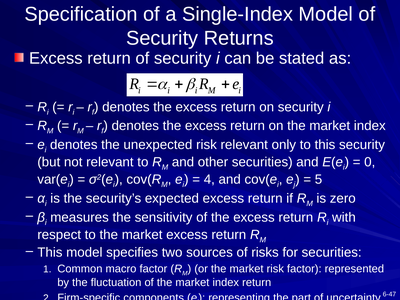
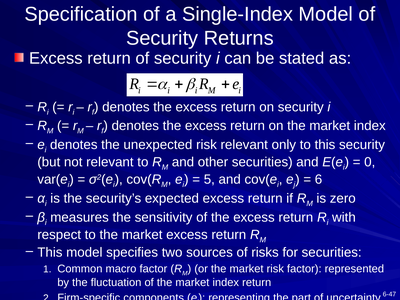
4: 4 -> 5
5: 5 -> 6
